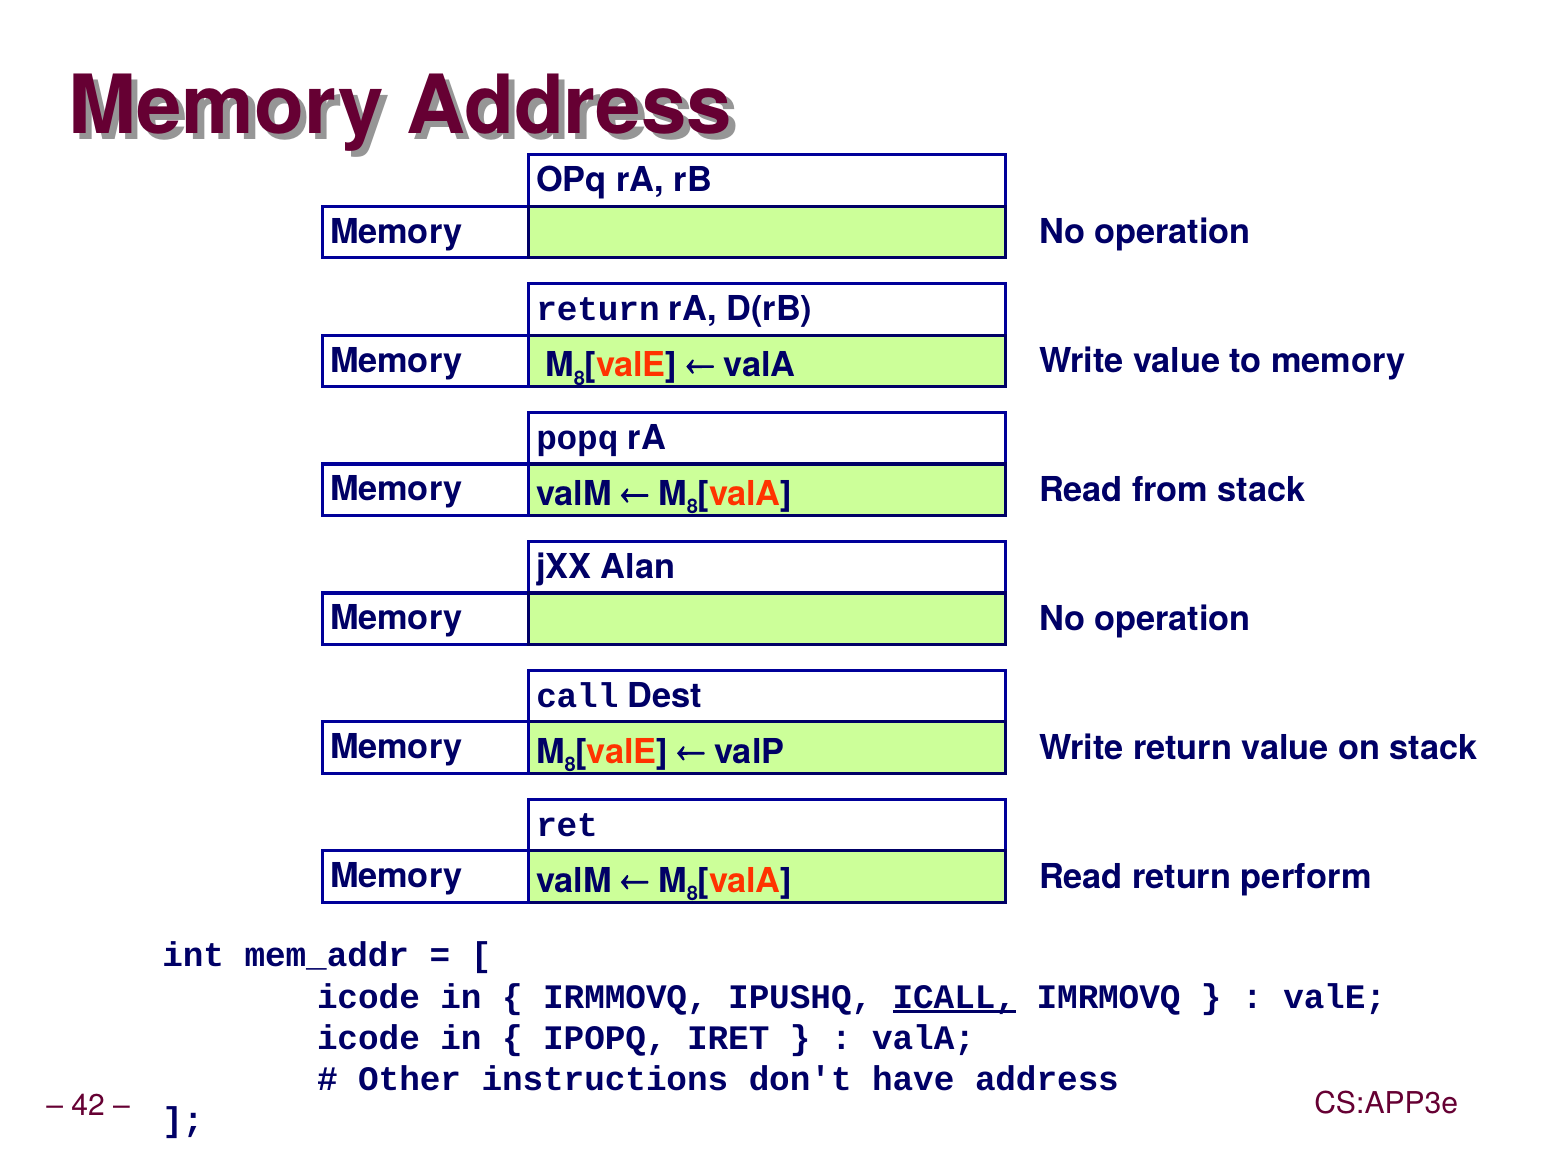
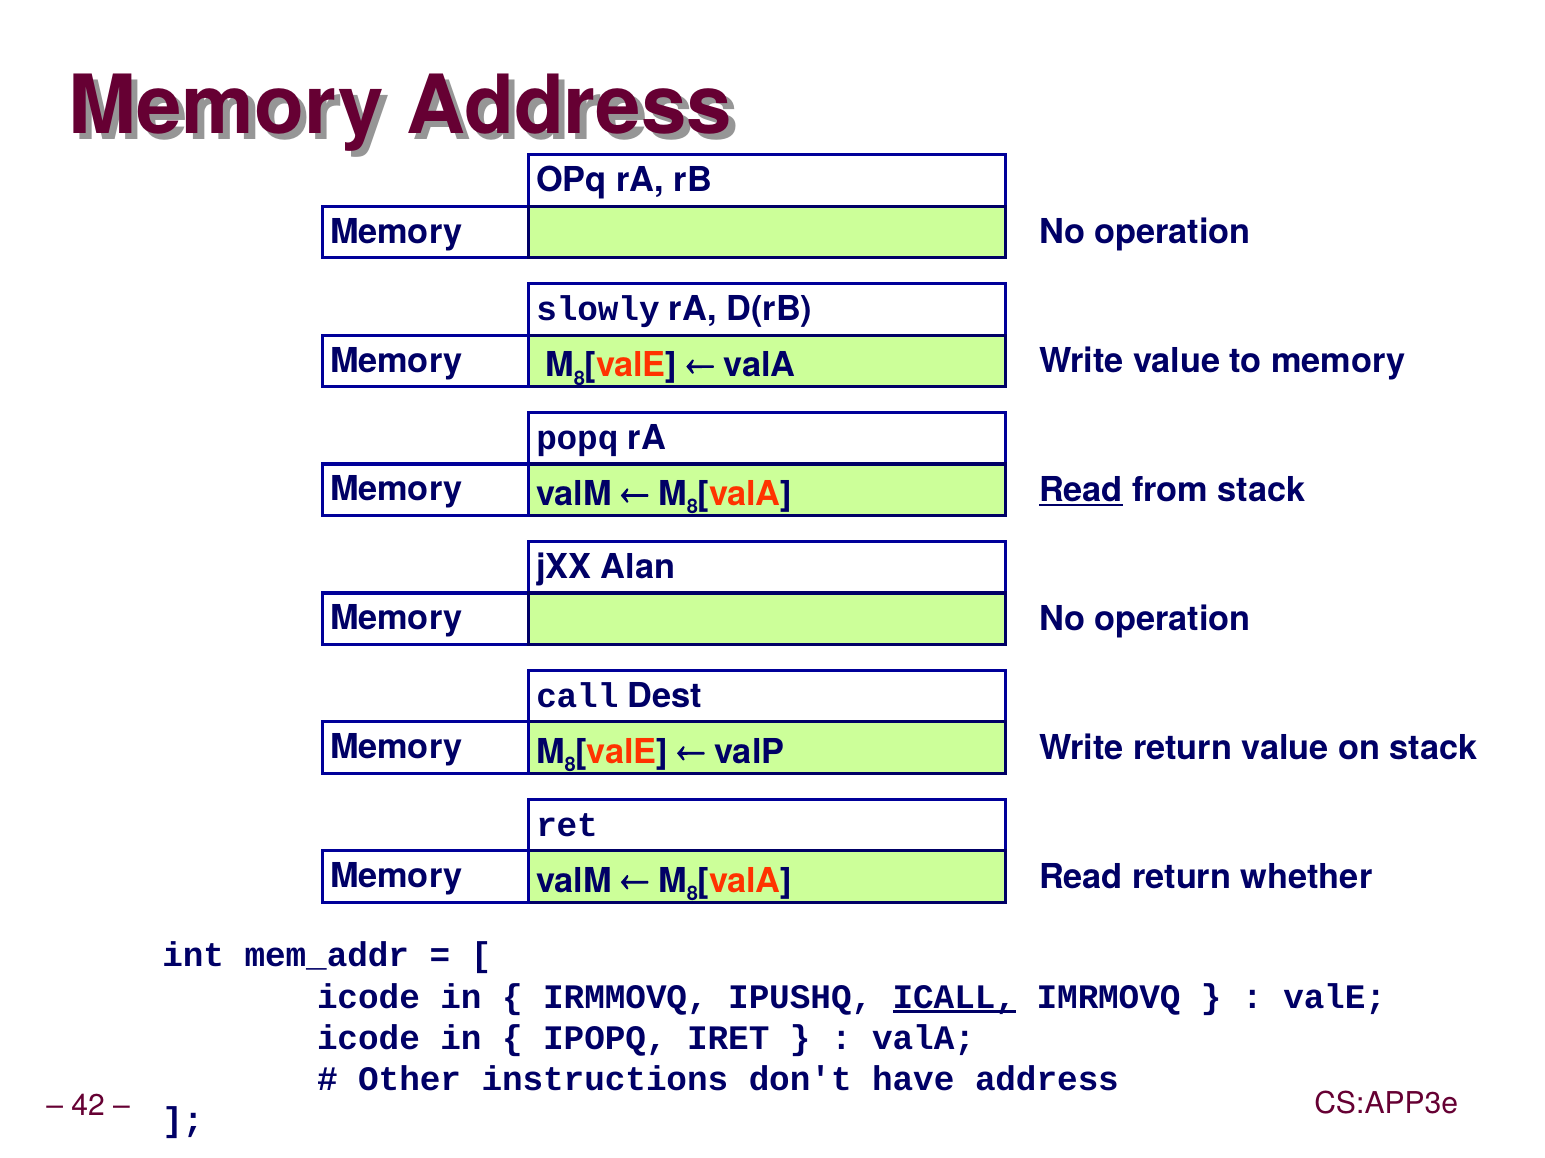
return at (598, 310): return -> slowly
Read at (1081, 490) underline: none -> present
perform: perform -> whether
